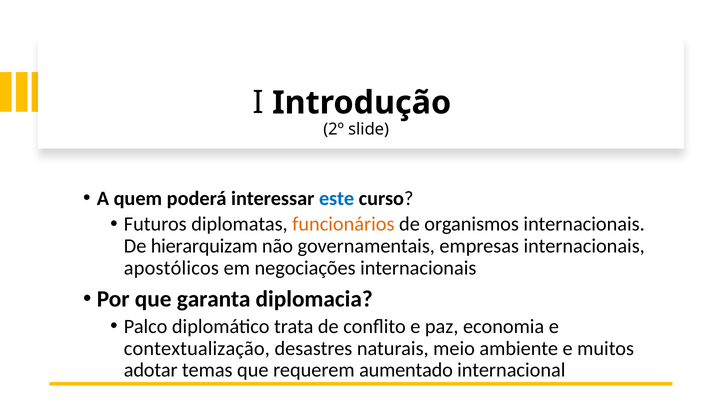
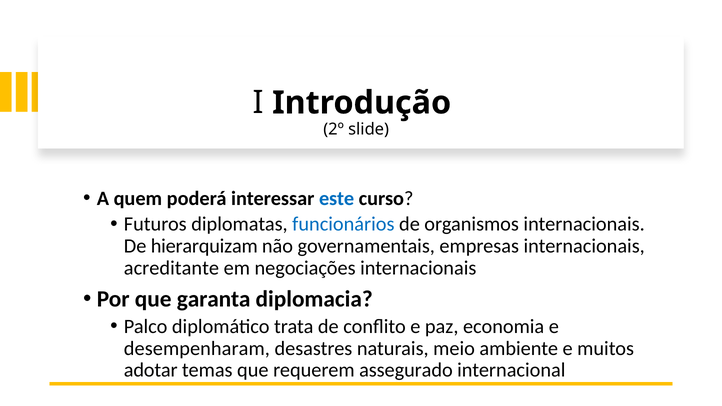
funcionários colour: orange -> blue
apostólicos: apostólicos -> acreditante
contextualização: contextualização -> desempenharam
aumentado: aumentado -> assegurado
